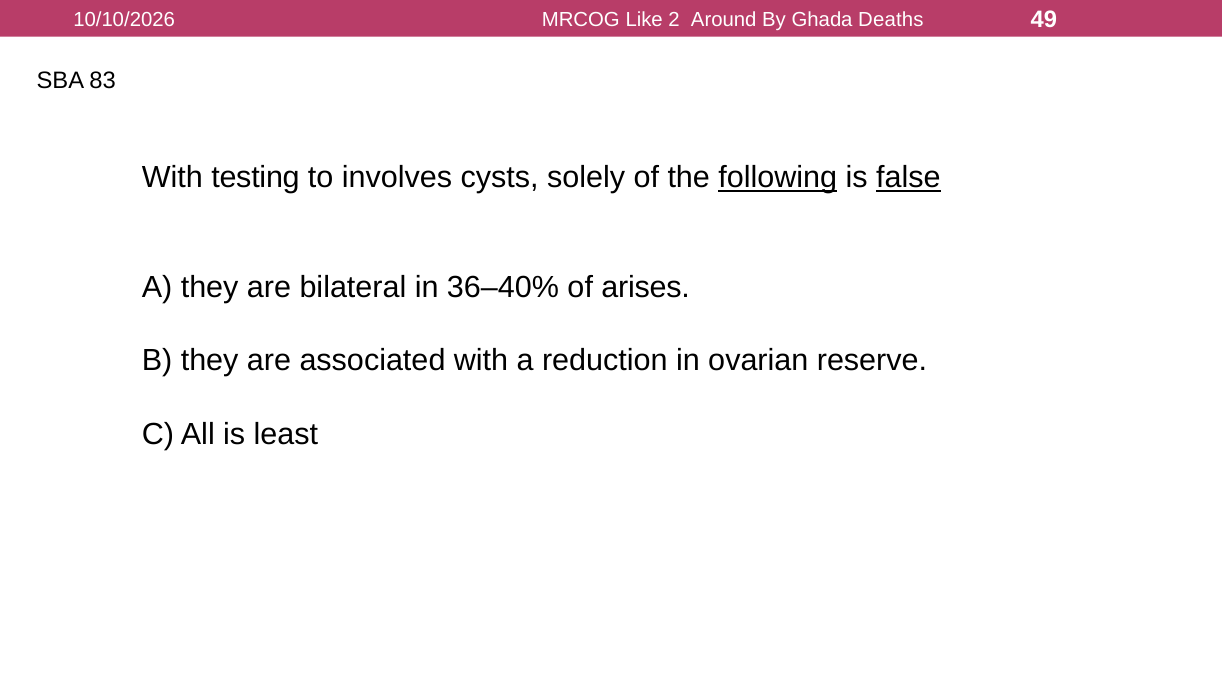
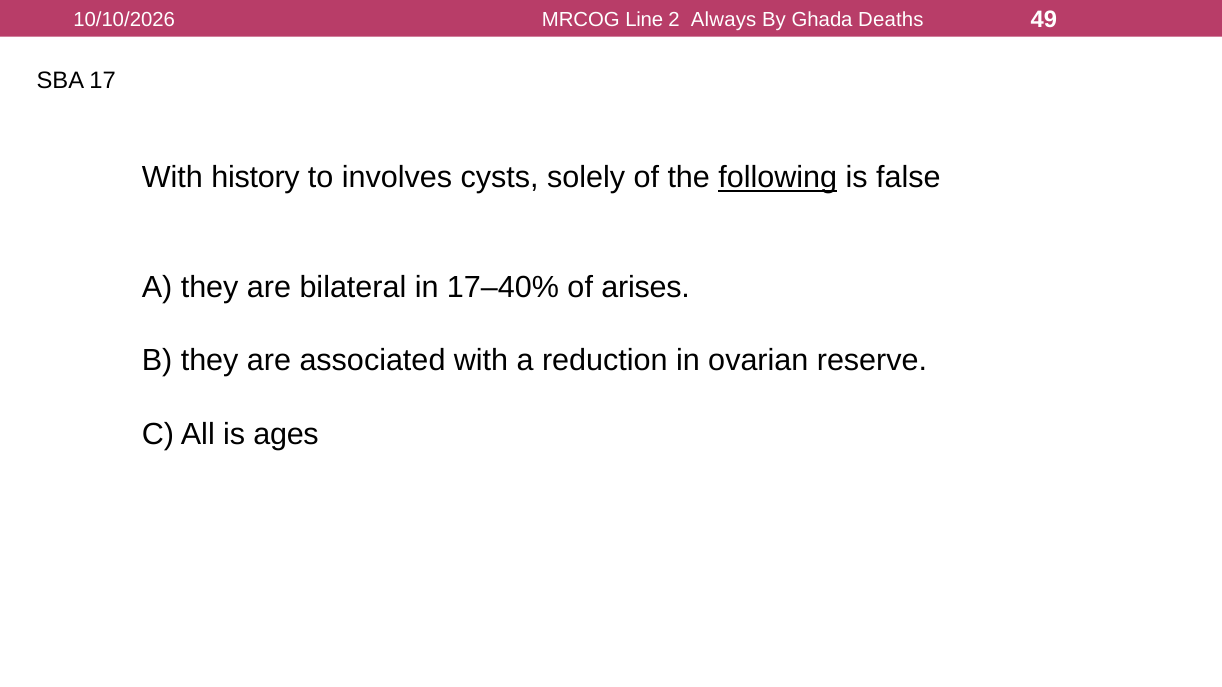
Like: Like -> Line
Around: Around -> Always
83: 83 -> 17
testing: testing -> history
false underline: present -> none
36–40%: 36–40% -> 17–40%
least: least -> ages
